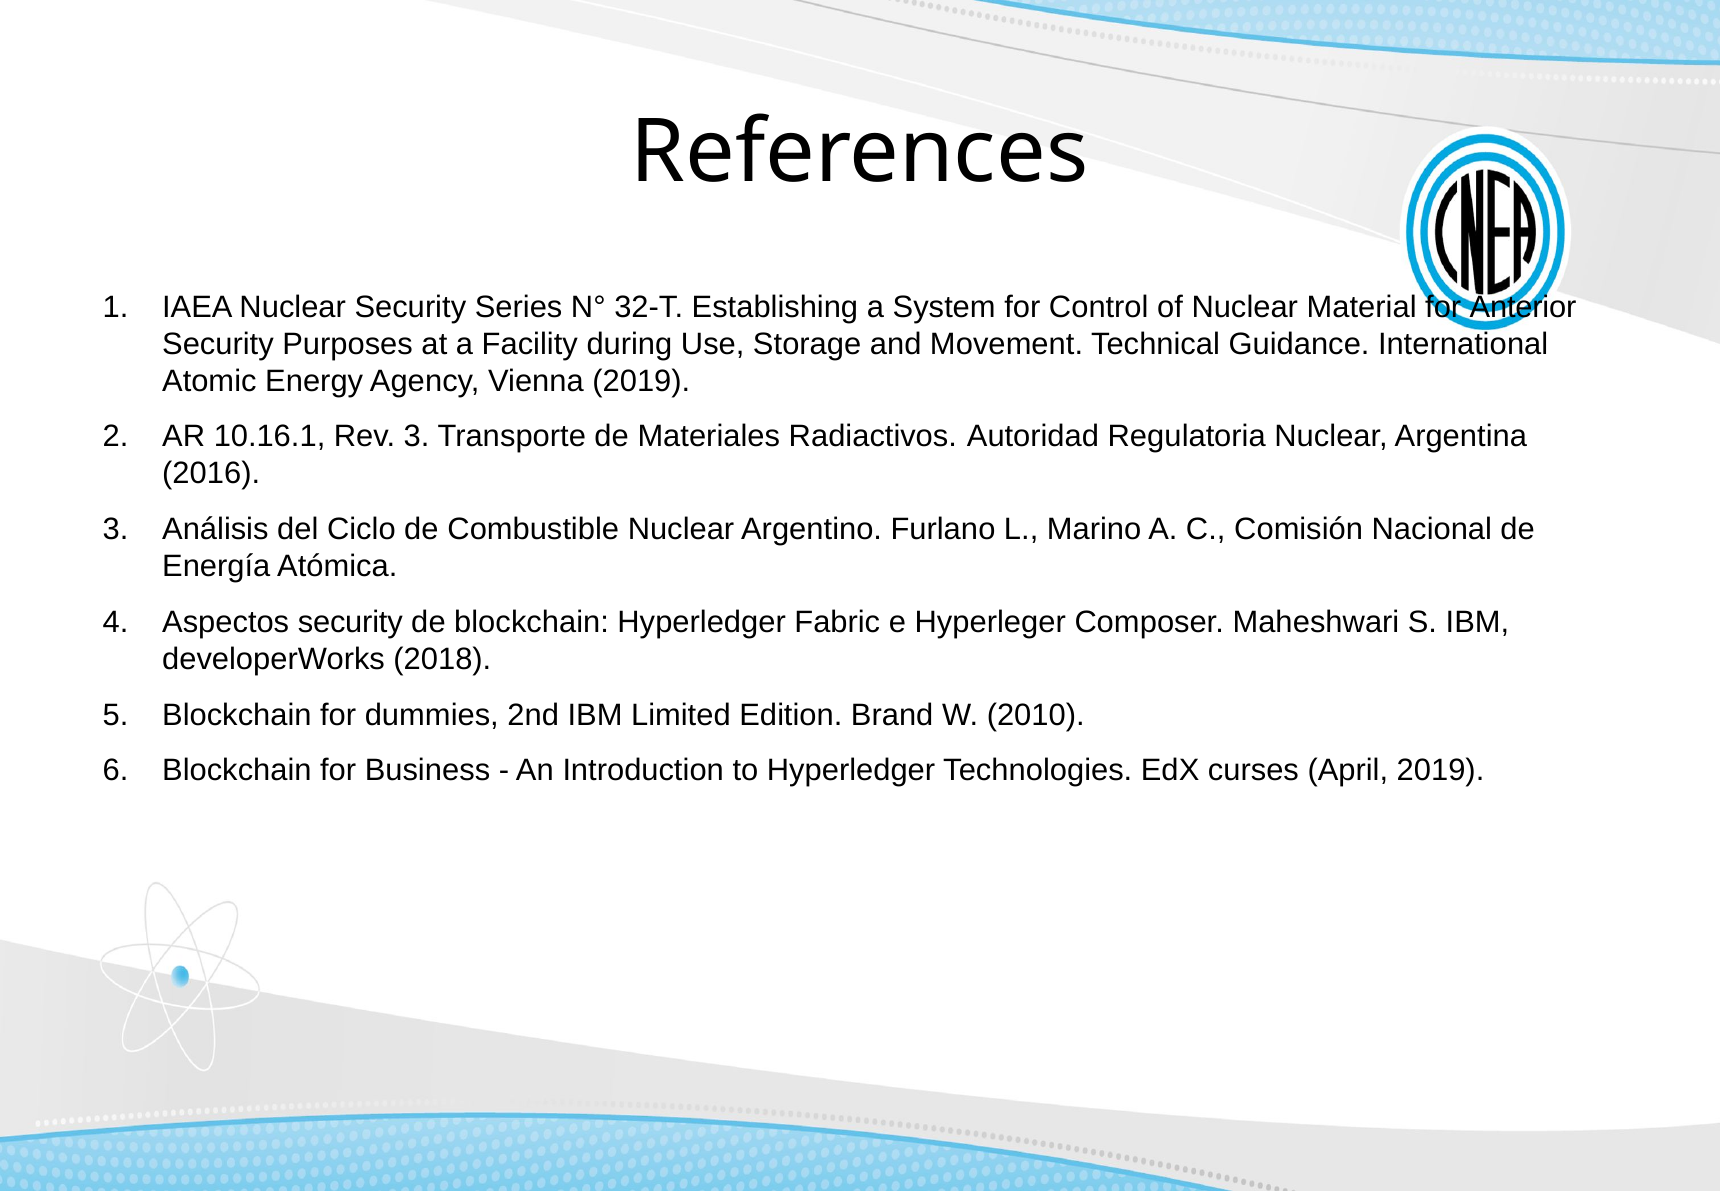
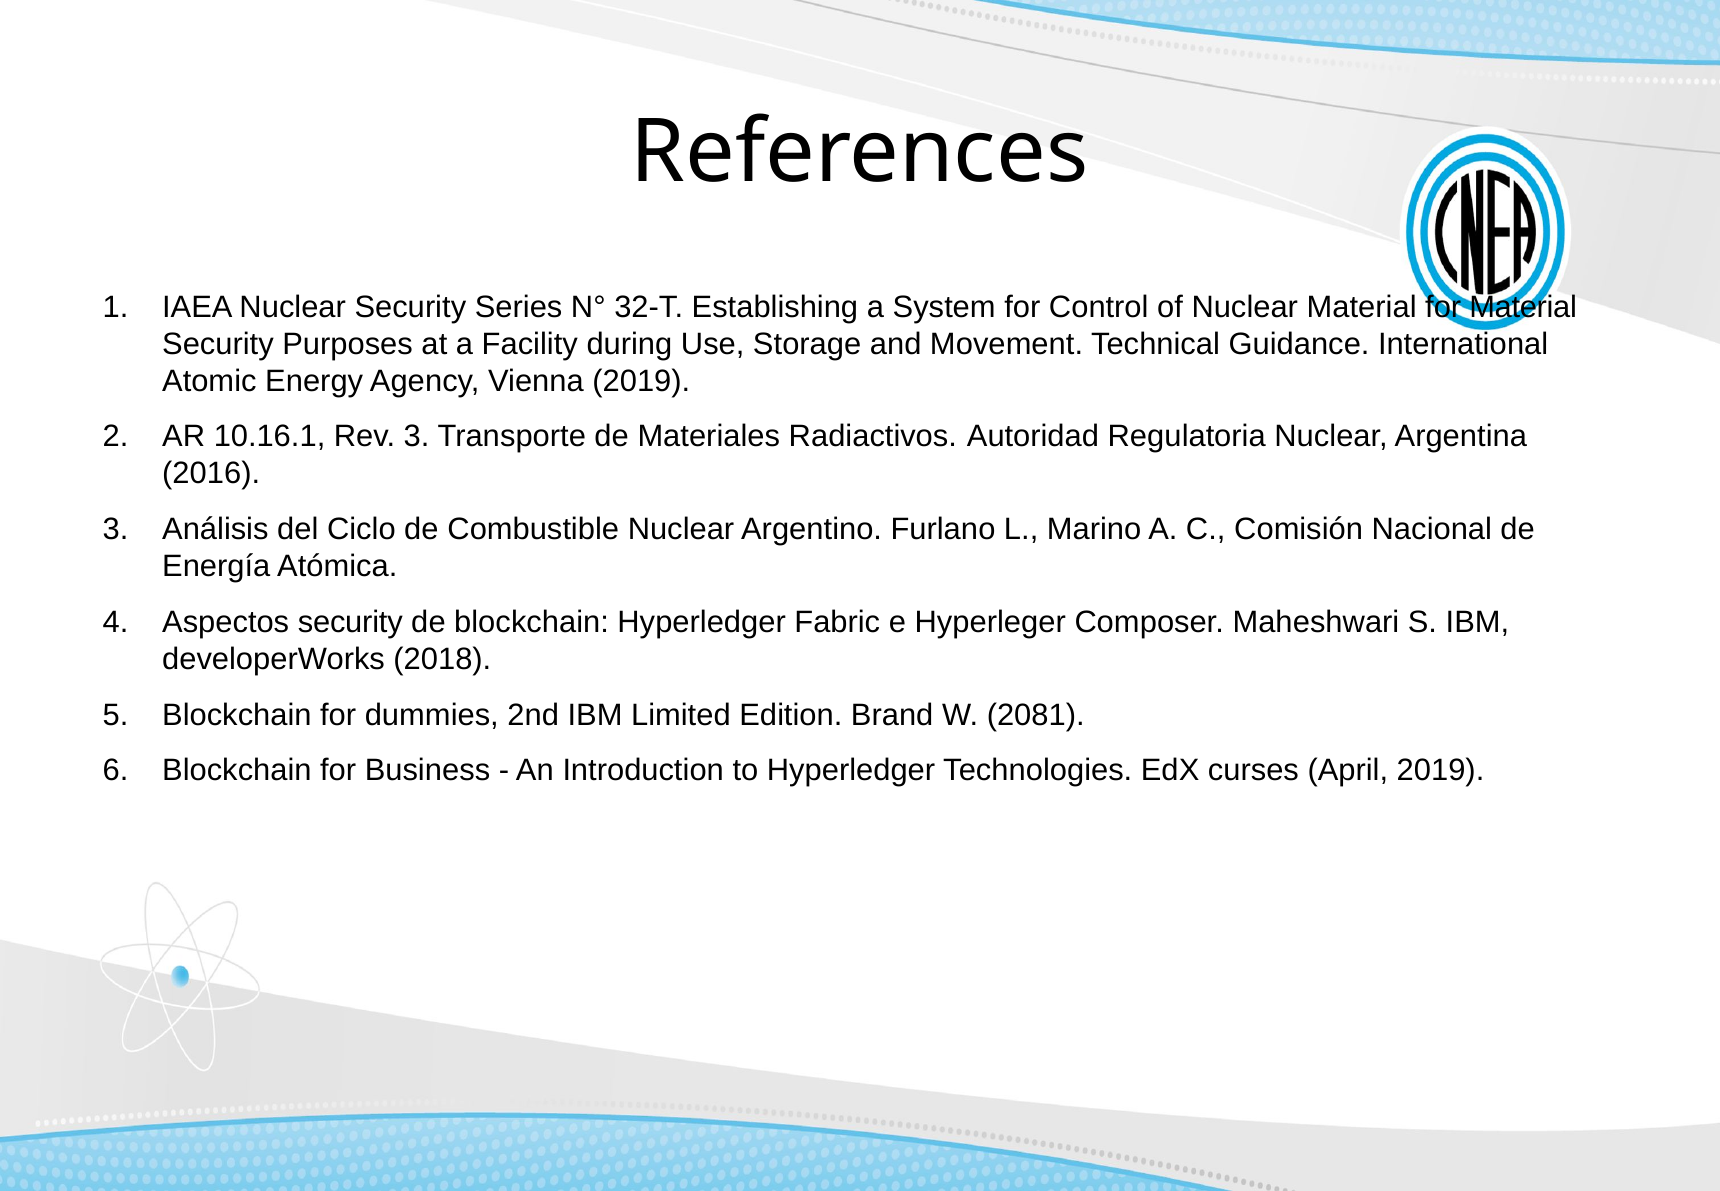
for Anterior: Anterior -> Material
2010: 2010 -> 2081
